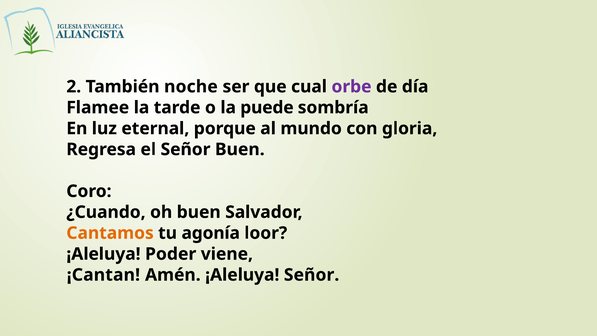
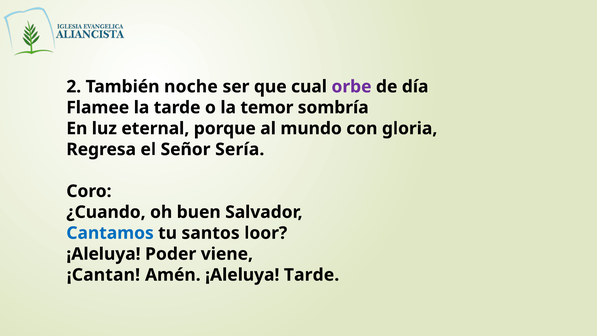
puede: puede -> temor
Señor Buen: Buen -> Sería
Cantamos colour: orange -> blue
agonía: agonía -> santos
¡Aleluya Señor: Señor -> Tarde
